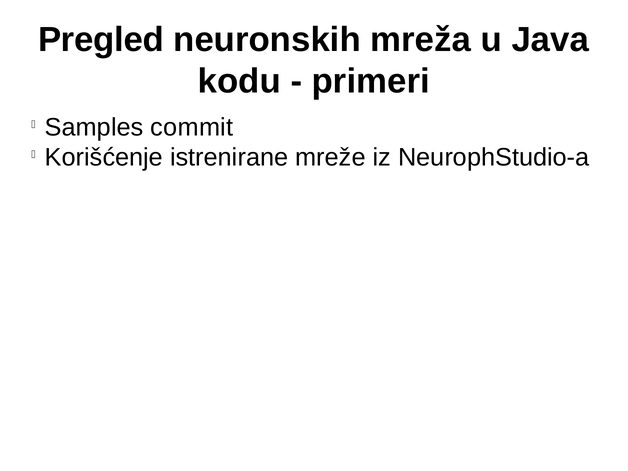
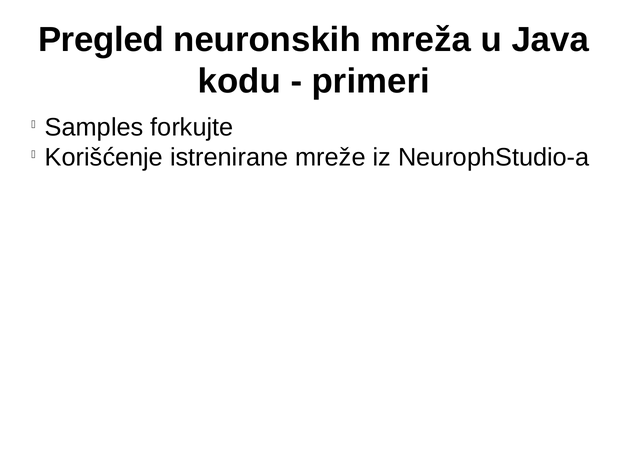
commit: commit -> forkujte
